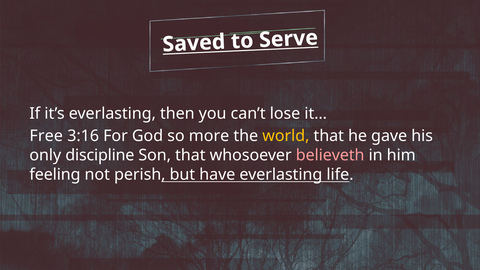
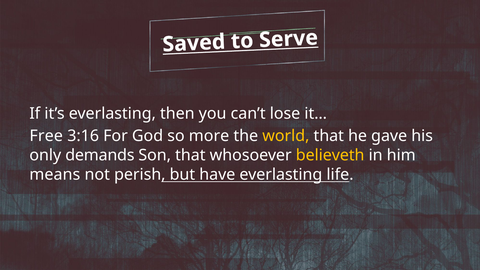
discipline: discipline -> demands
believeth colour: pink -> yellow
feeling: feeling -> means
